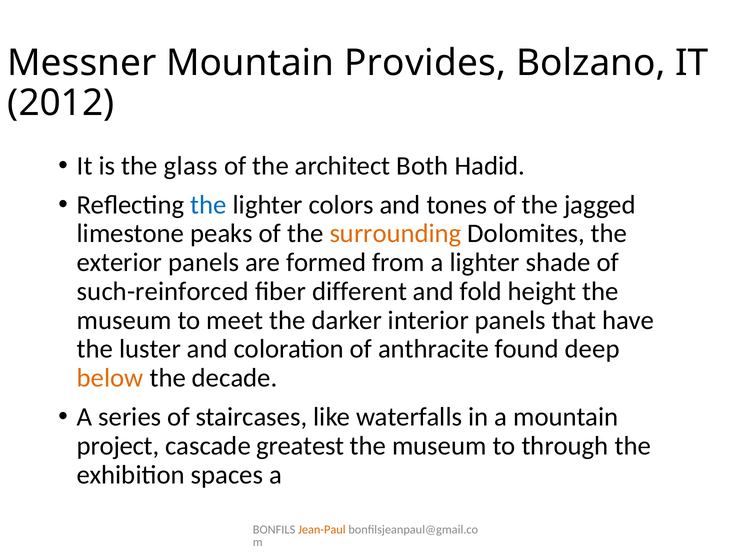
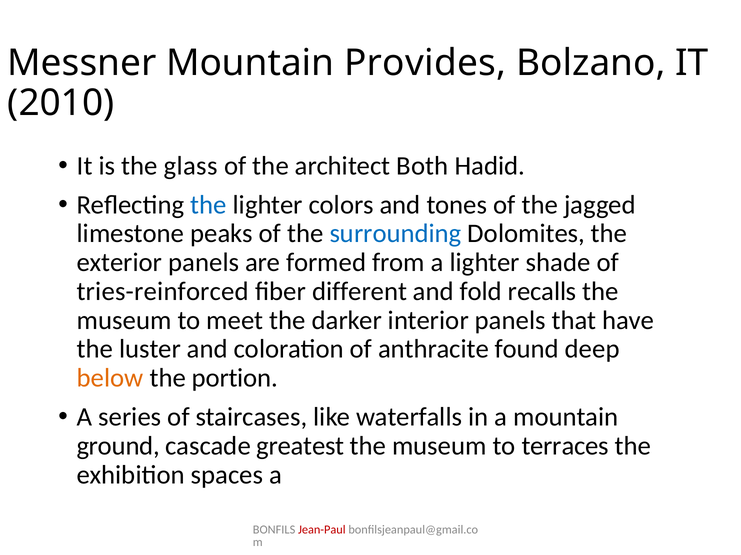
2012: 2012 -> 2010
surrounding colour: orange -> blue
such-reinforced: such-reinforced -> tries-reinforced
height: height -> recalls
decade: decade -> portion
project: project -> ground
through: through -> terraces
Jean-Paul colour: orange -> red
